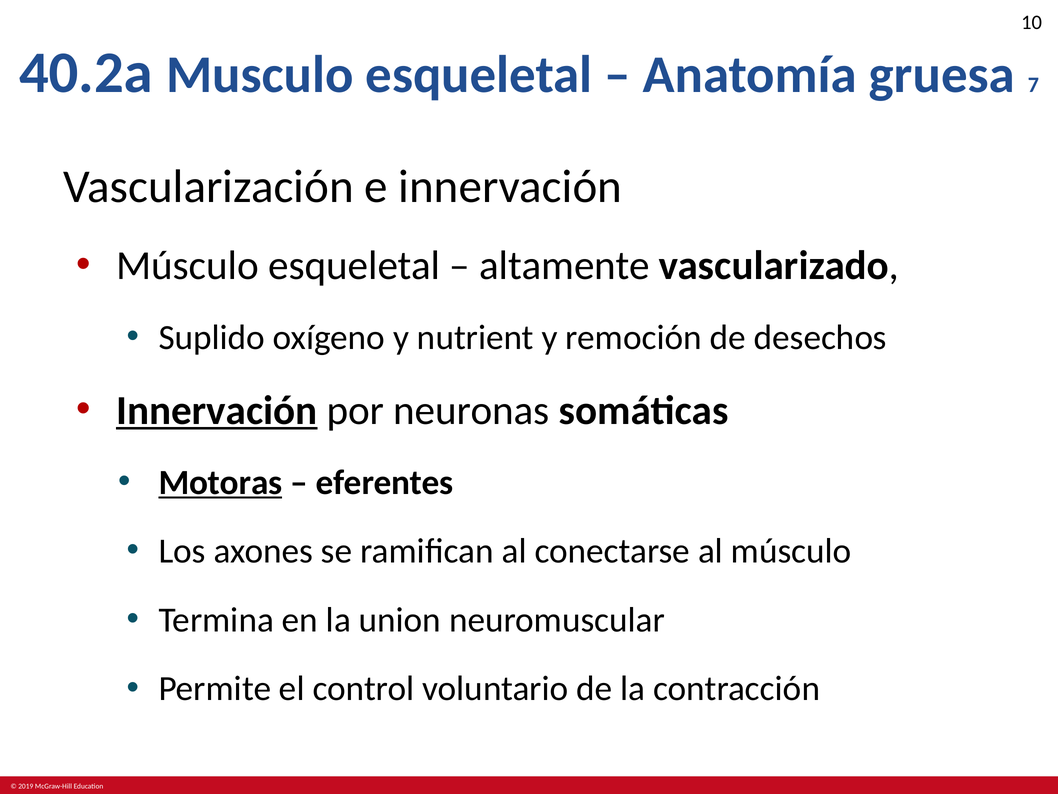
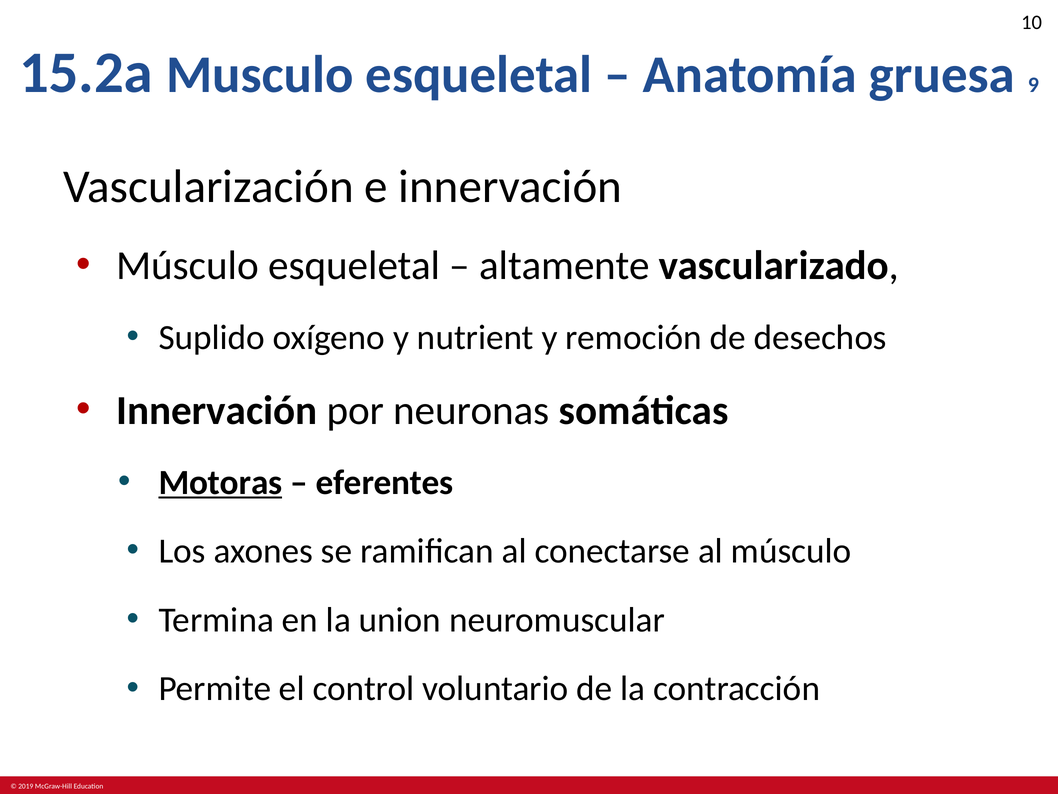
40.2a: 40.2a -> 15.2a
7: 7 -> 9
Innervación at (217, 410) underline: present -> none
